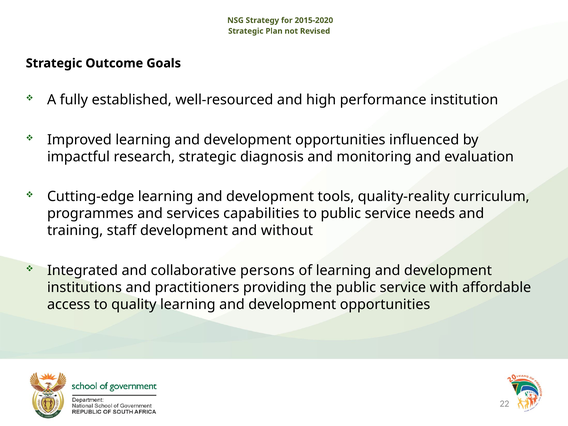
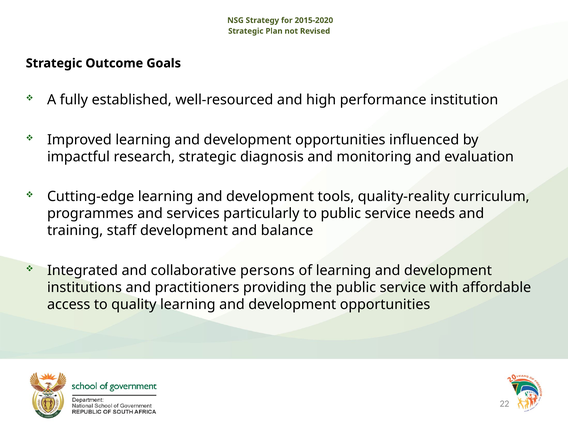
capabilities: capabilities -> particularly
without: without -> balance
